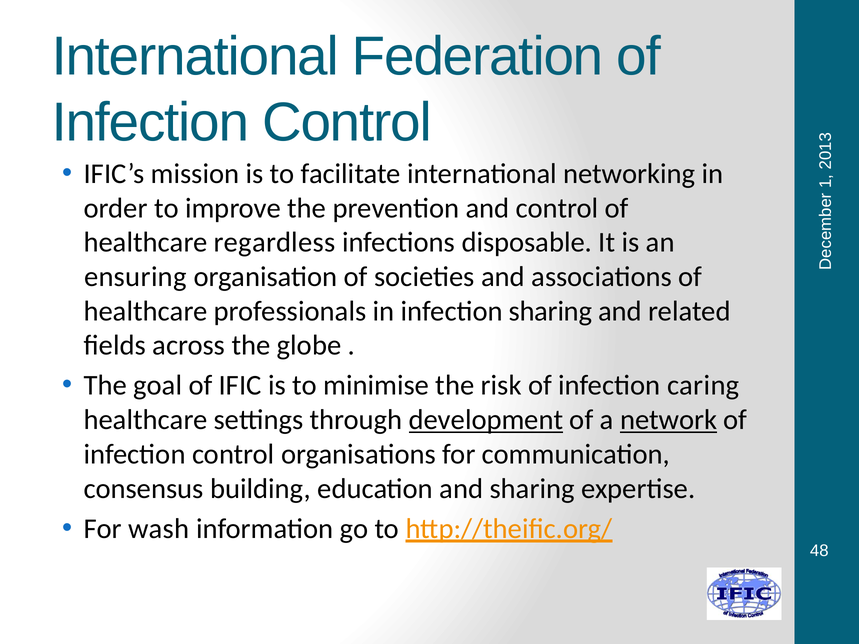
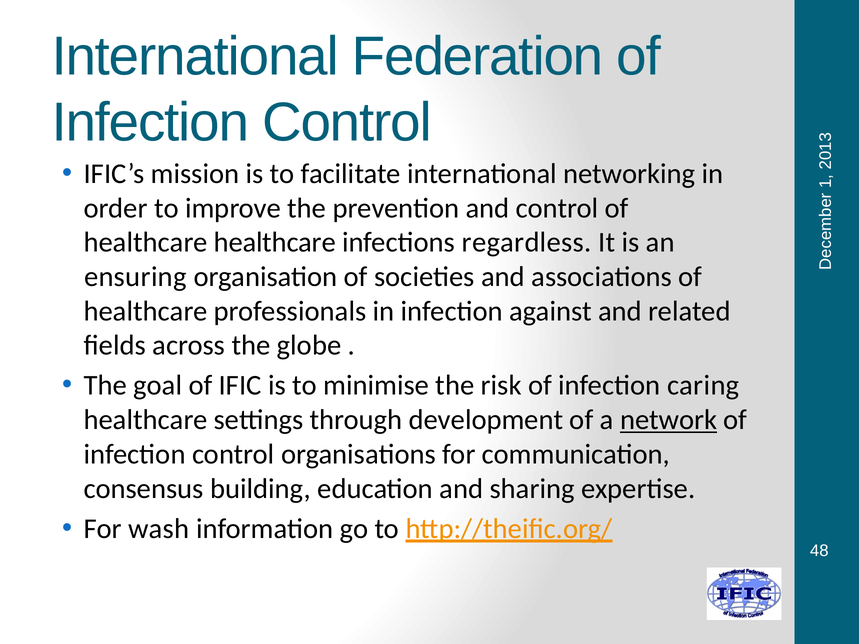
healthcare regardless: regardless -> healthcare
disposable: disposable -> regardless
infection sharing: sharing -> against
development underline: present -> none
